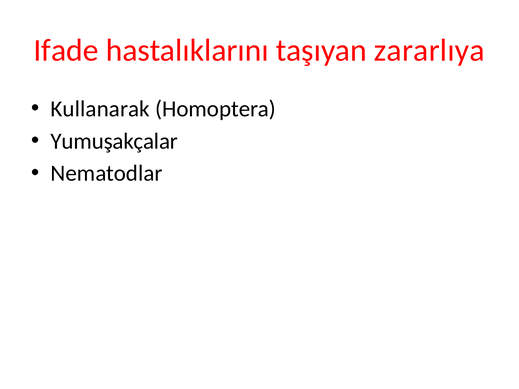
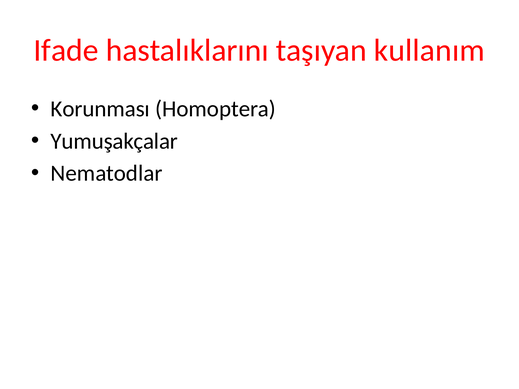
zararlıya: zararlıya -> kullanım
Kullanarak: Kullanarak -> Korunması
